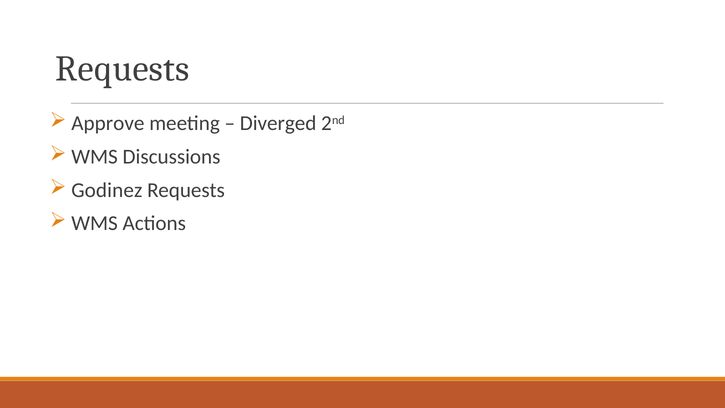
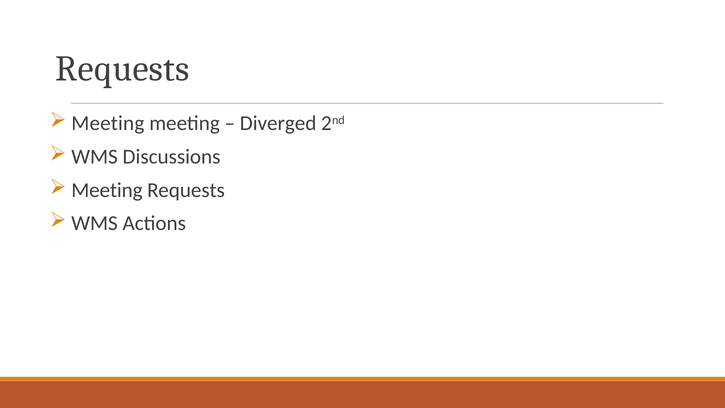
Approve at (108, 123): Approve -> Meeting
Godinez at (107, 190): Godinez -> Meeting
